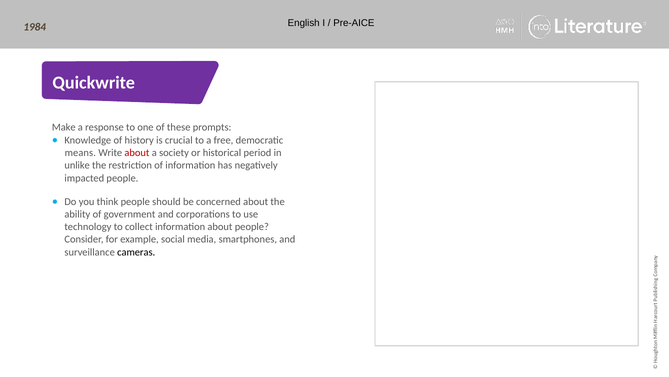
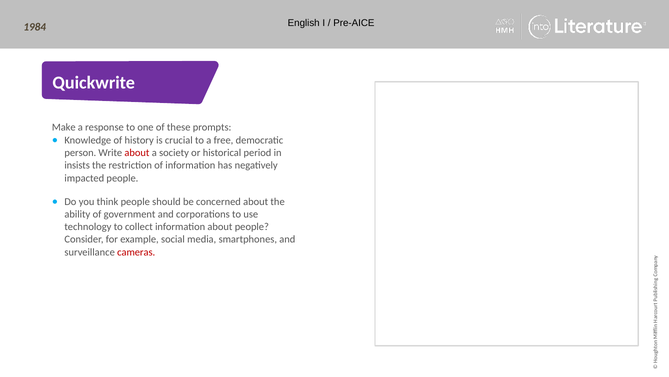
means: means -> person
unlike: unlike -> insists
cameras colour: black -> red
